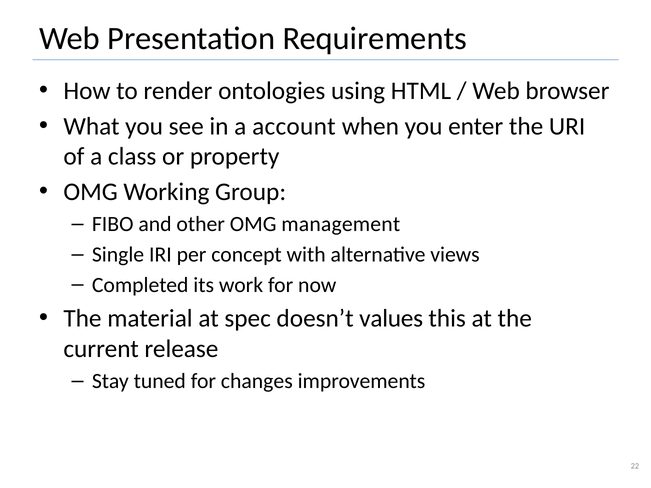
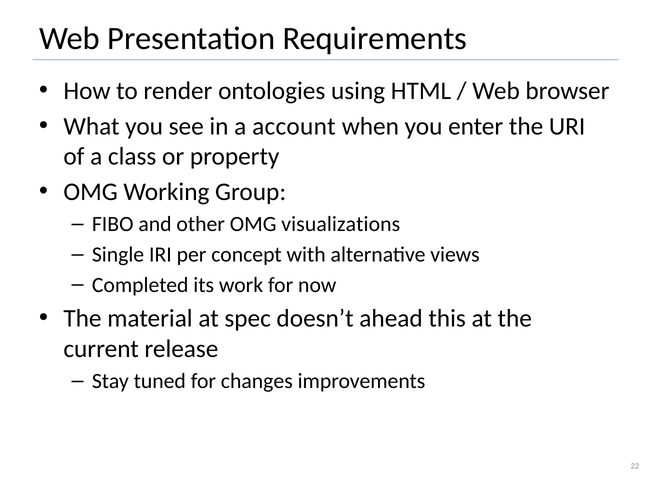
management: management -> visualizations
values: values -> ahead
